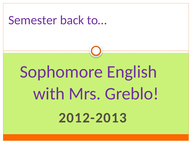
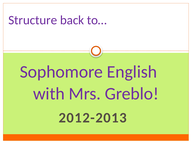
Semester: Semester -> Structure
